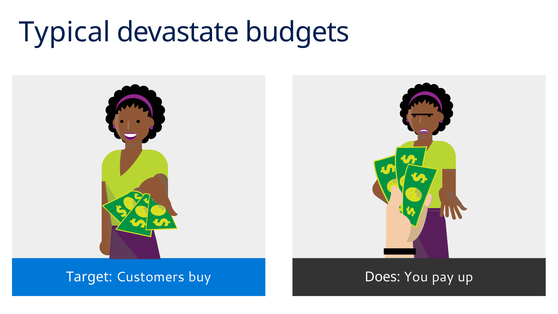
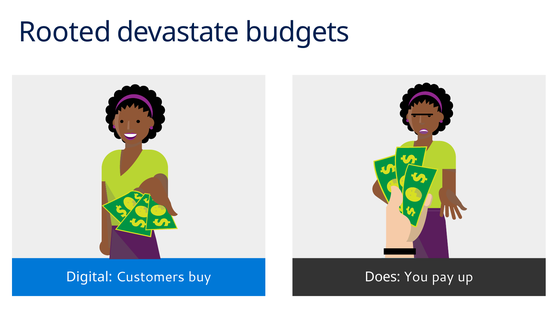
Typical: Typical -> Rooted
Target: Target -> Digital
